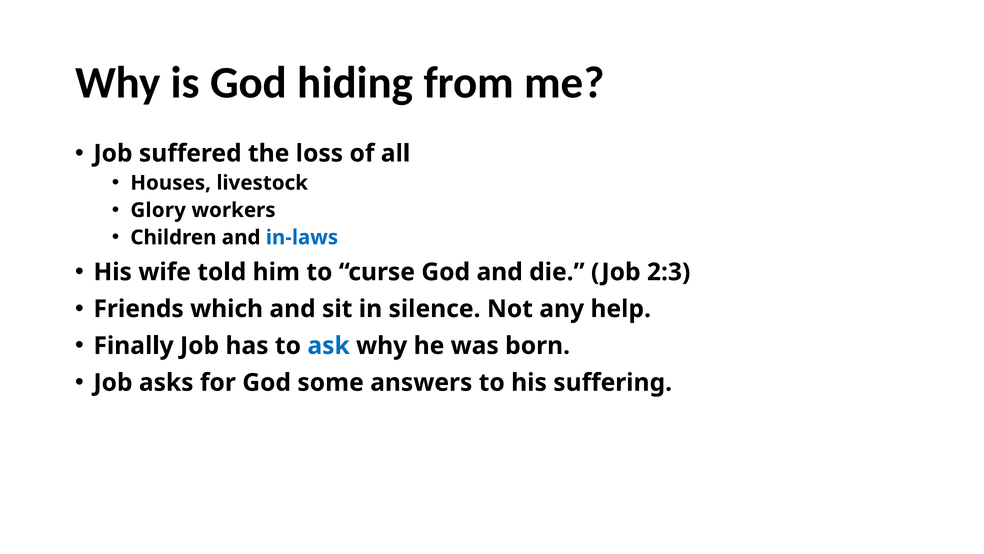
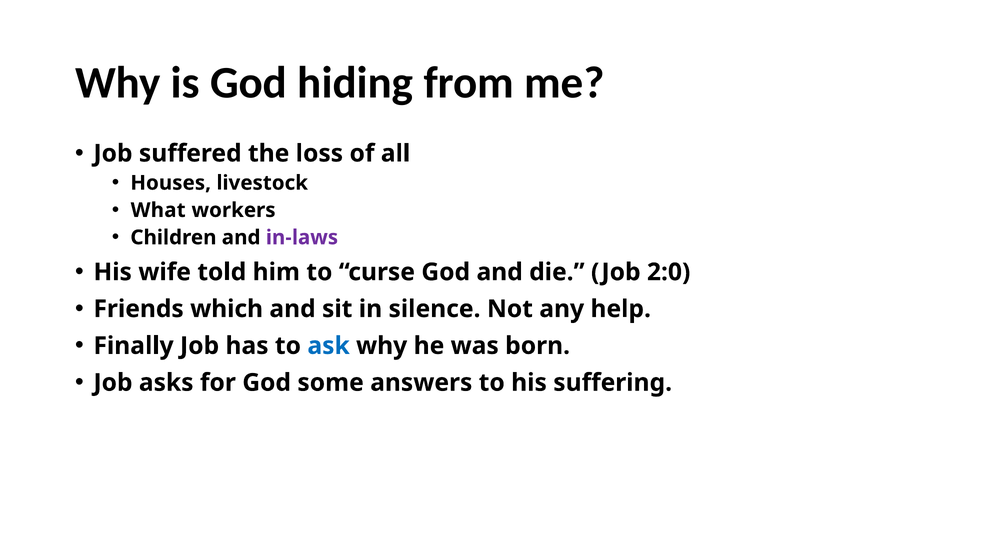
Glory: Glory -> What
in-laws colour: blue -> purple
2:3: 2:3 -> 2:0
